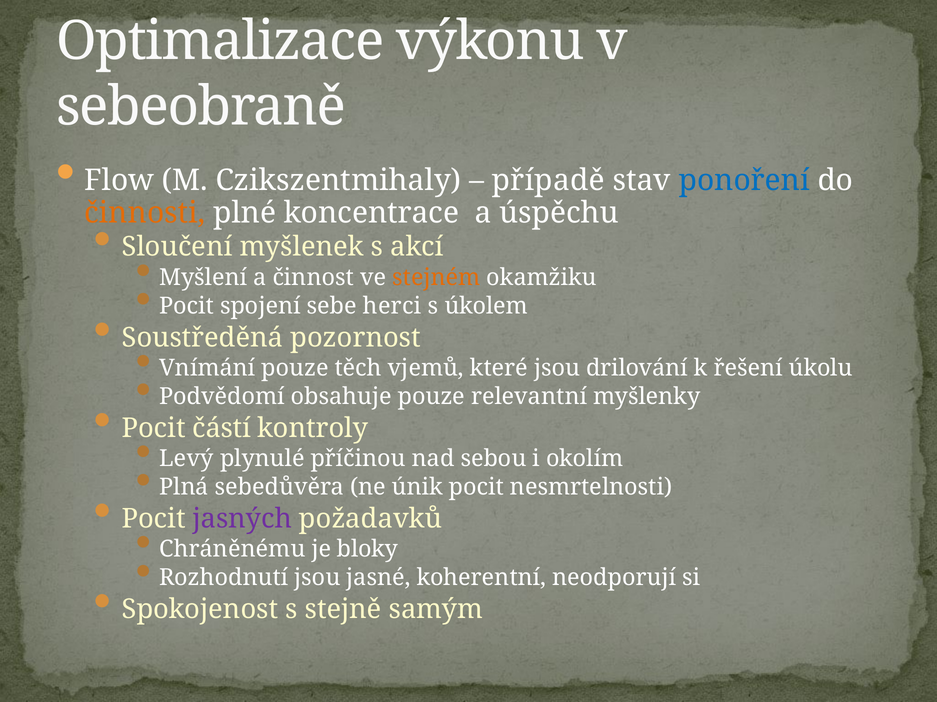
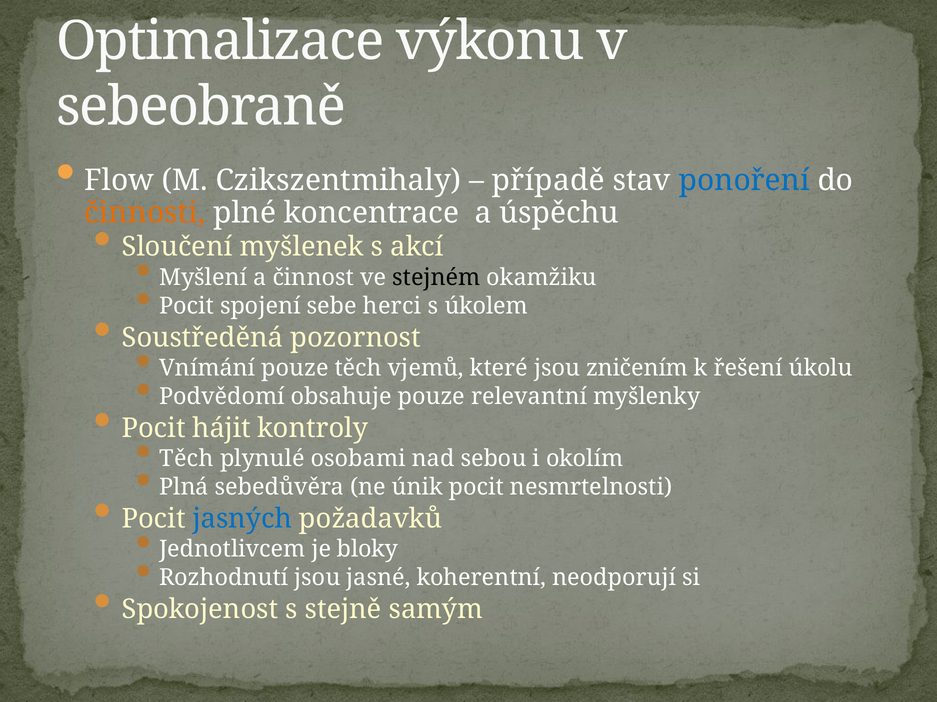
stejném colour: orange -> black
drilování: drilování -> zničením
částí: částí -> hájit
Levý at (186, 459): Levý -> Těch
příčinou: příčinou -> osobami
jasných colour: purple -> blue
Chráněnému: Chráněnému -> Jednotlivcem
